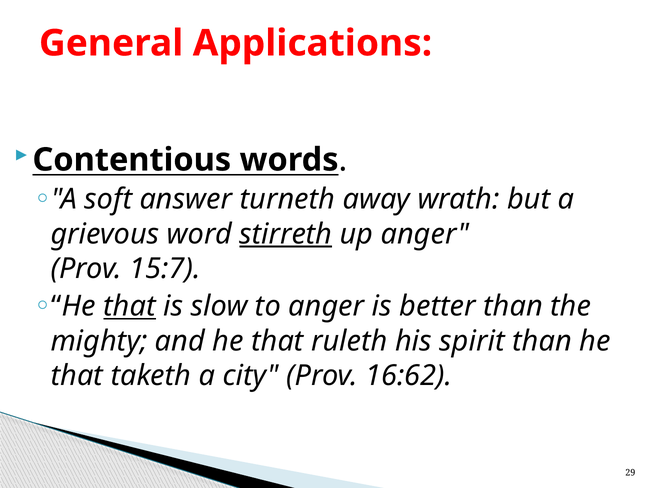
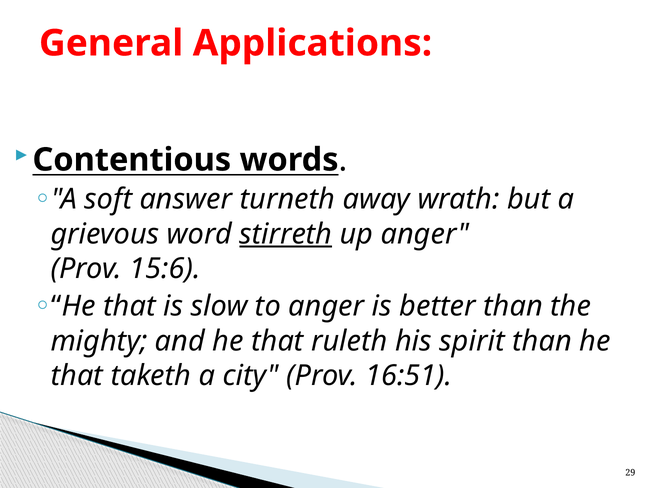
15:7: 15:7 -> 15:6
that at (130, 307) underline: present -> none
16:62: 16:62 -> 16:51
